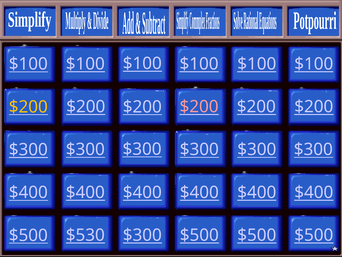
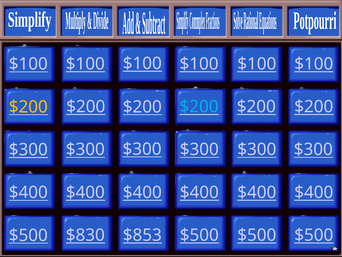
$200 at (199, 107) colour: pink -> light blue
$530: $530 -> $830
$300 at (142, 235): $300 -> $853
